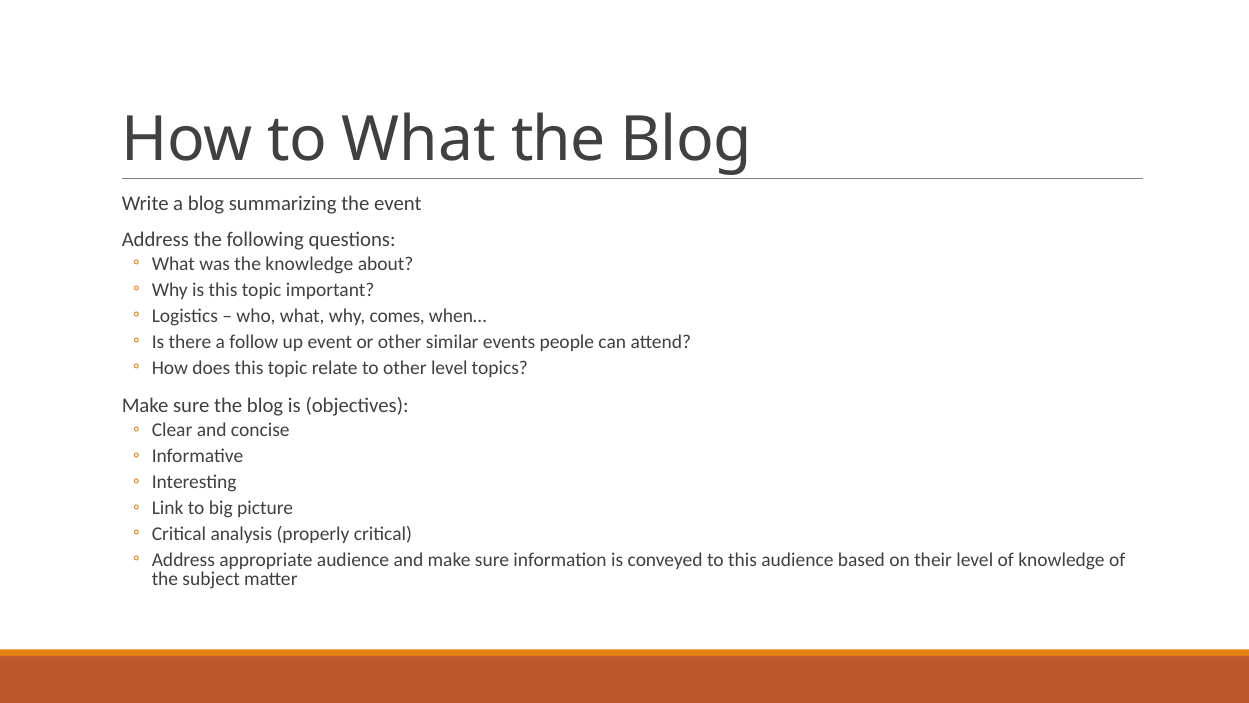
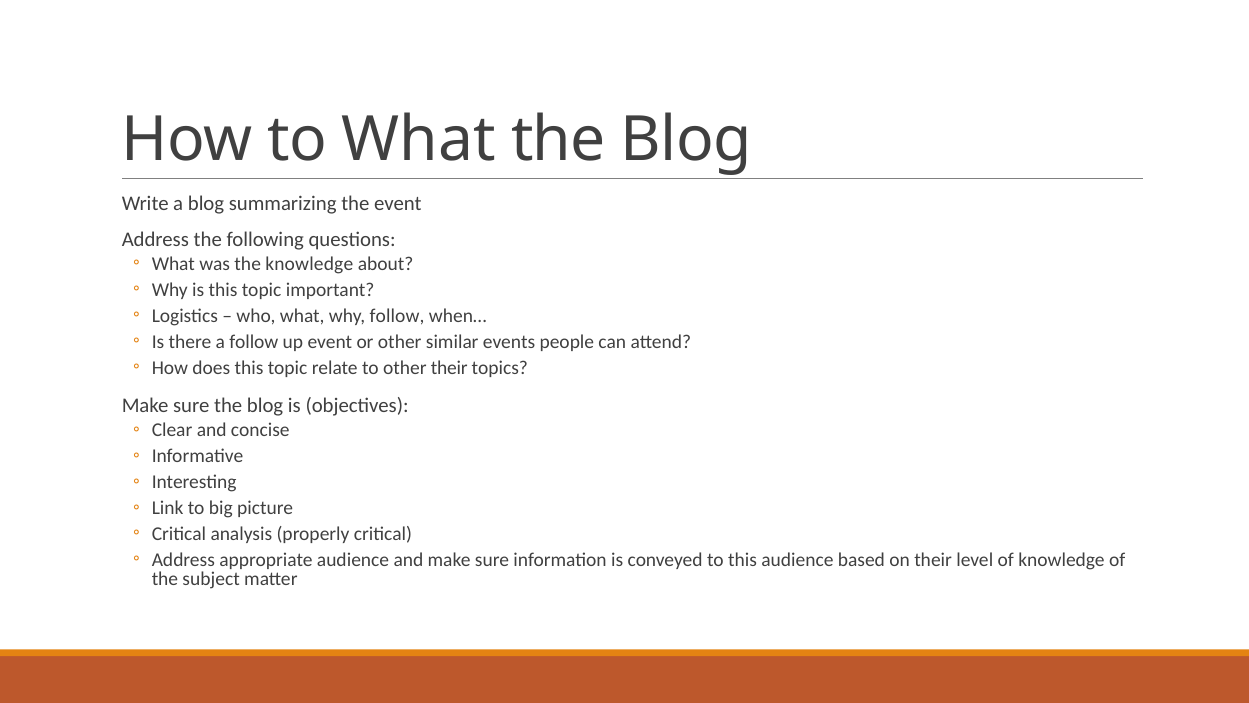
why comes: comes -> follow
other level: level -> their
